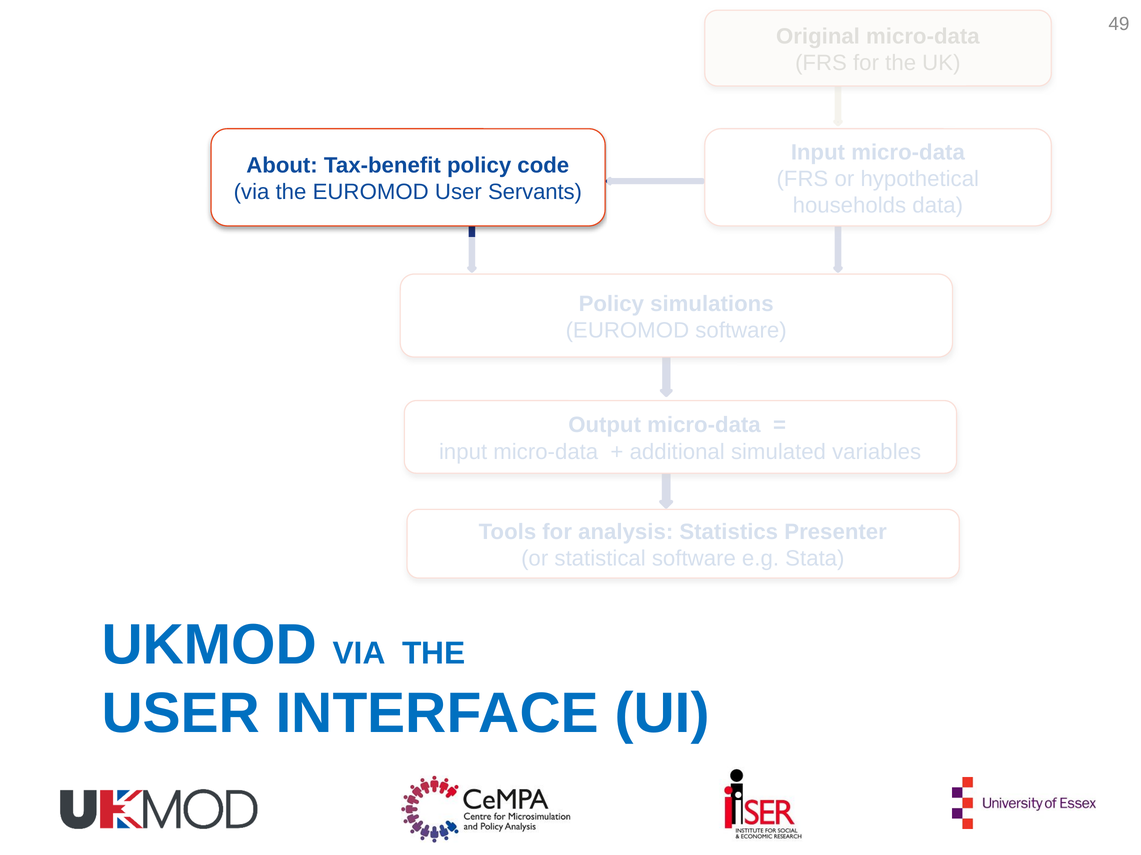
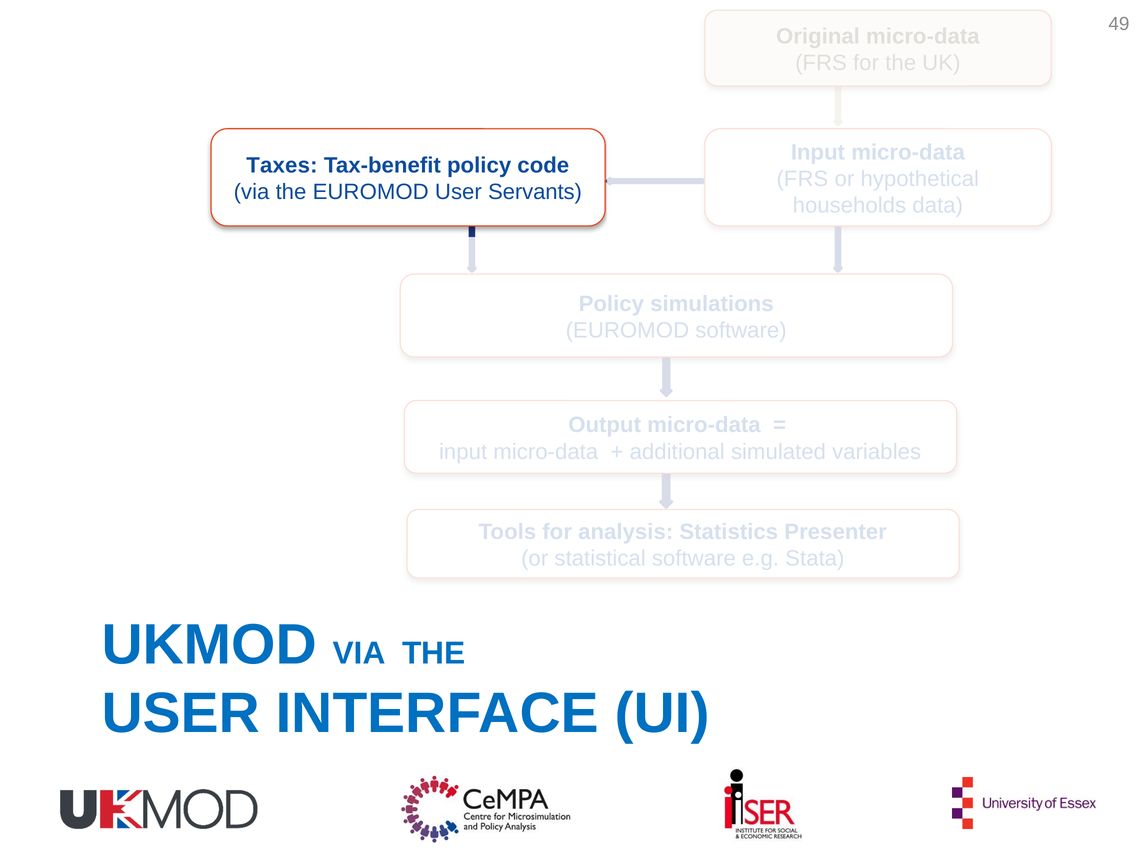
About: About -> Taxes
